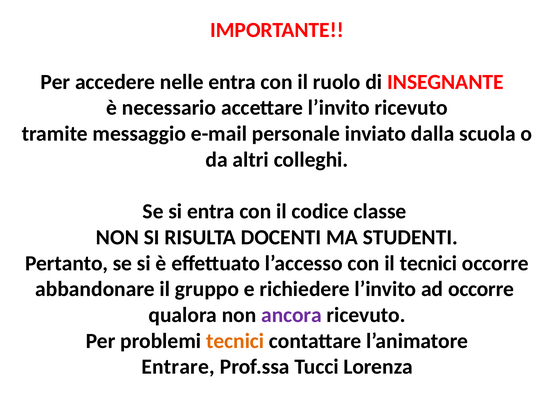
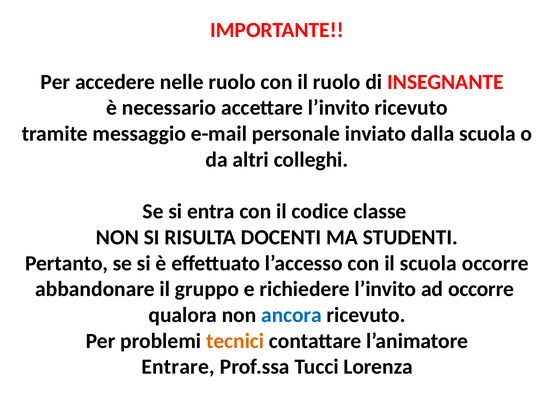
nelle entra: entra -> ruolo
il tecnici: tecnici -> scuola
ancora colour: purple -> blue
